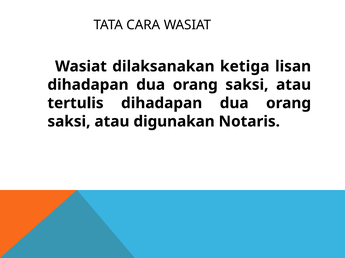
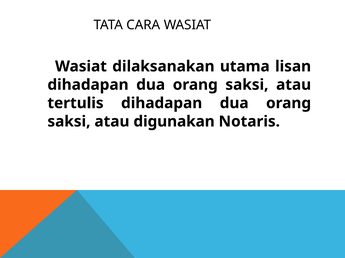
ketiga: ketiga -> utama
